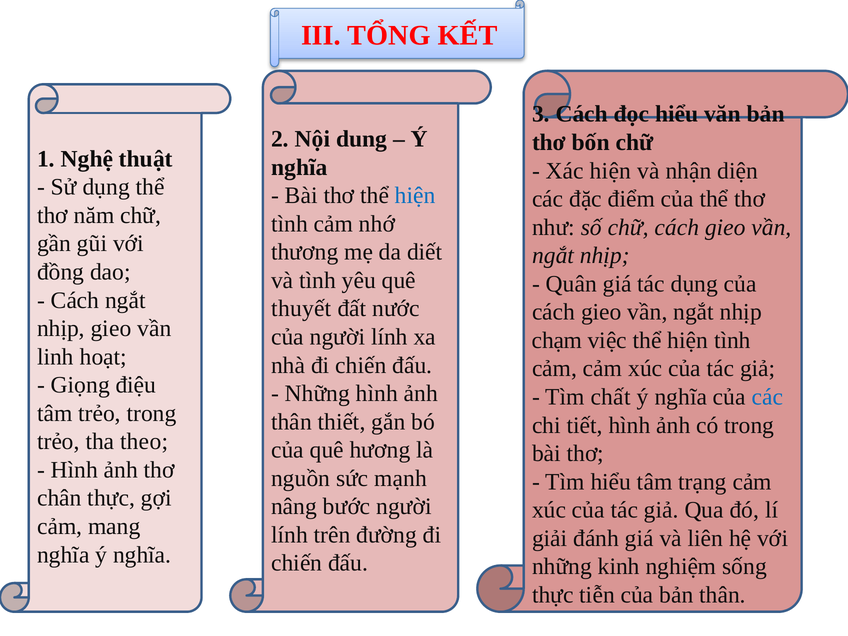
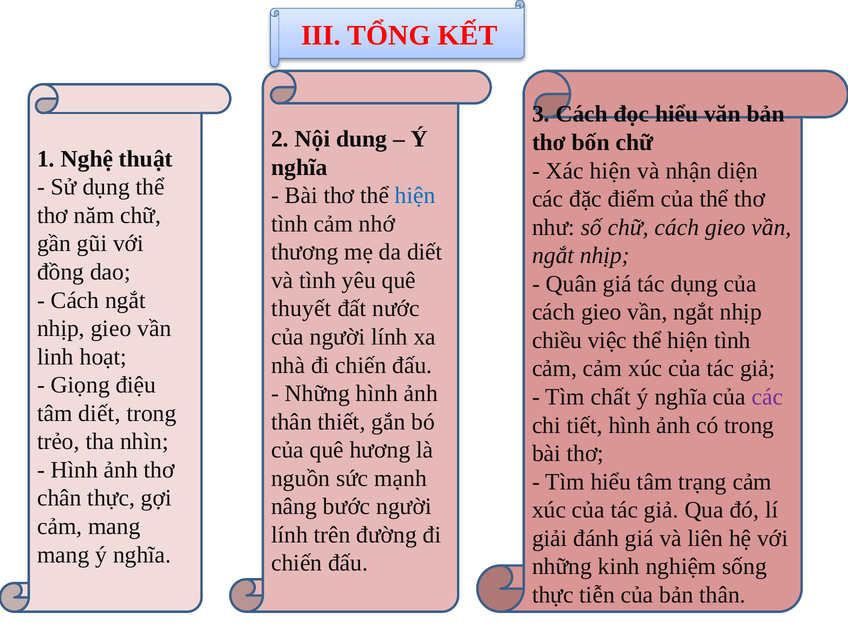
chạm: chạm -> chiều
các at (767, 397) colour: blue -> purple
tâm trẻo: trẻo -> diết
theo: theo -> nhìn
nghĩa at (63, 555): nghĩa -> mang
